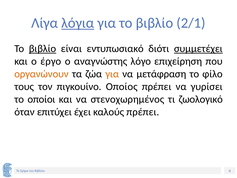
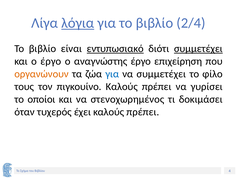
2/1: 2/1 -> 2/4
βιβλίο at (43, 49) underline: present -> none
εντυπωσιακό underline: none -> present
αναγνώστης λόγο: λόγο -> έργο
για at (112, 74) colour: orange -> blue
να μετάφραση: μετάφραση -> συμμετέχει
πιγκουίνο Οποίος: Οποίος -> Καλούς
ζωολογικό: ζωολογικό -> δοκιμάσει
επιτύχει: επιτύχει -> τυχερός
